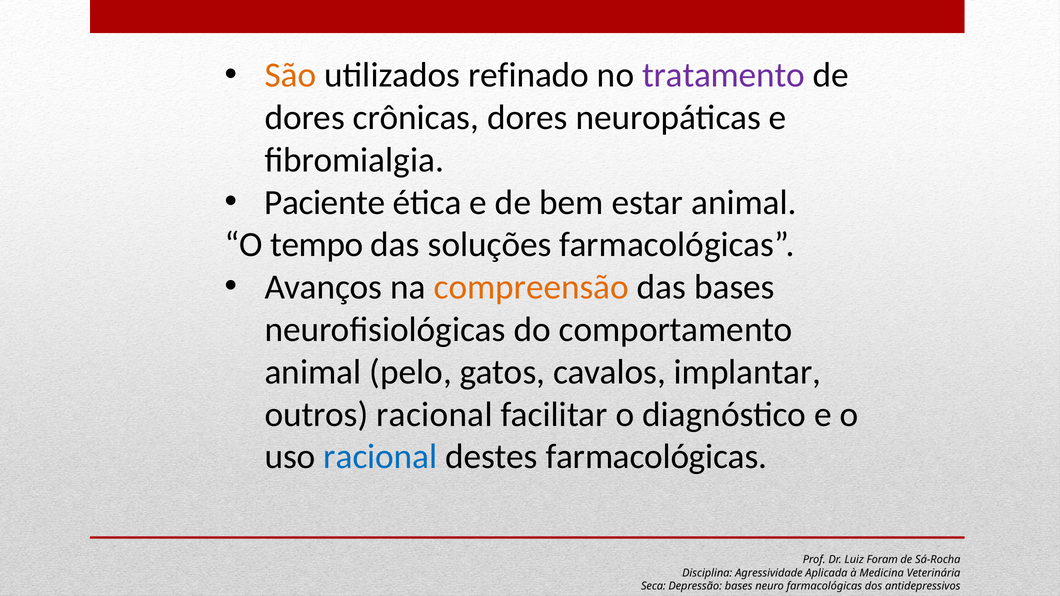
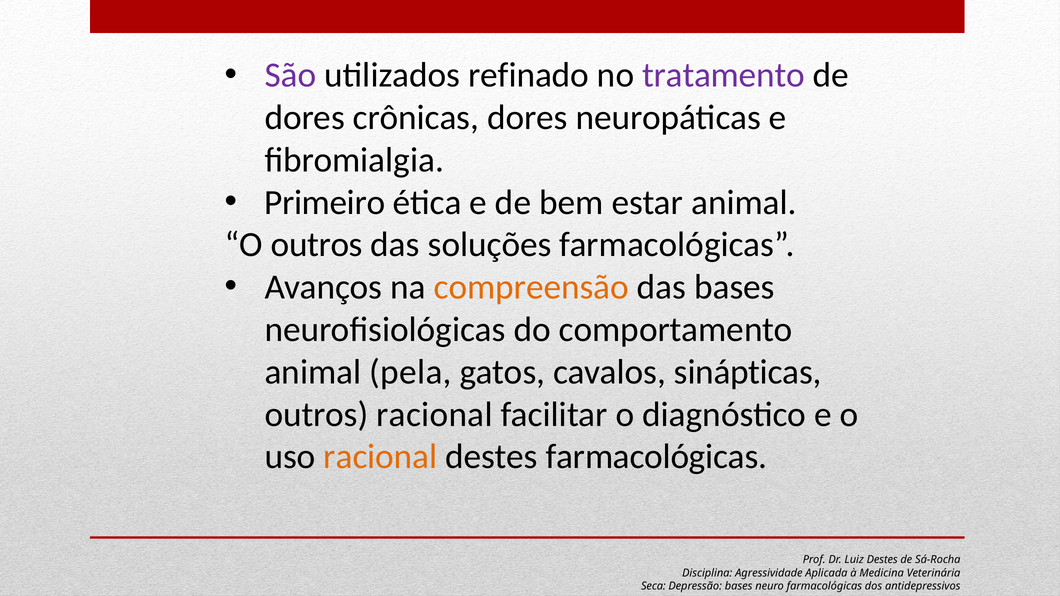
São colour: orange -> purple
Paciente: Paciente -> Primeiro
O tempo: tempo -> outros
pelo: pelo -> pela
implantar: implantar -> sinápticas
racional at (380, 457) colour: blue -> orange
Luiz Foram: Foram -> Destes
